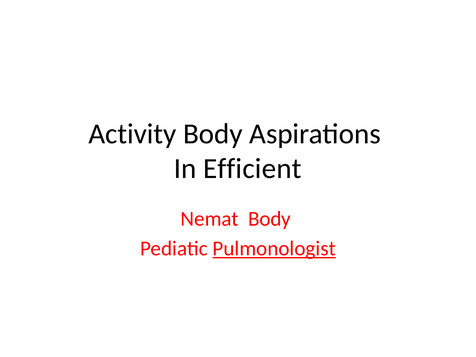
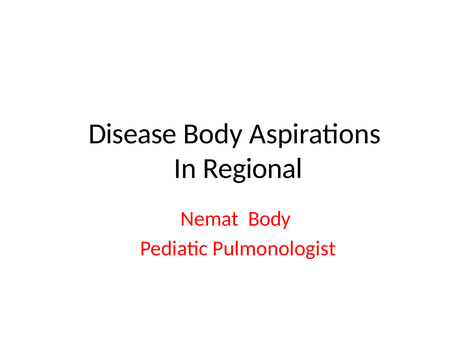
Activity: Activity -> Disease
Efficient: Efficient -> Regional
Pulmonologist underline: present -> none
